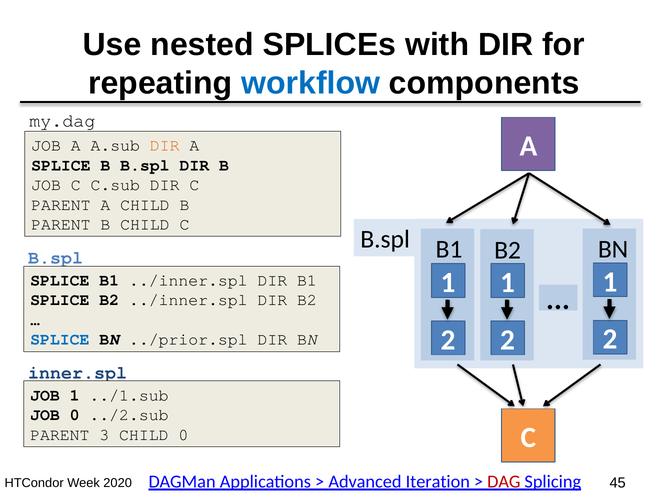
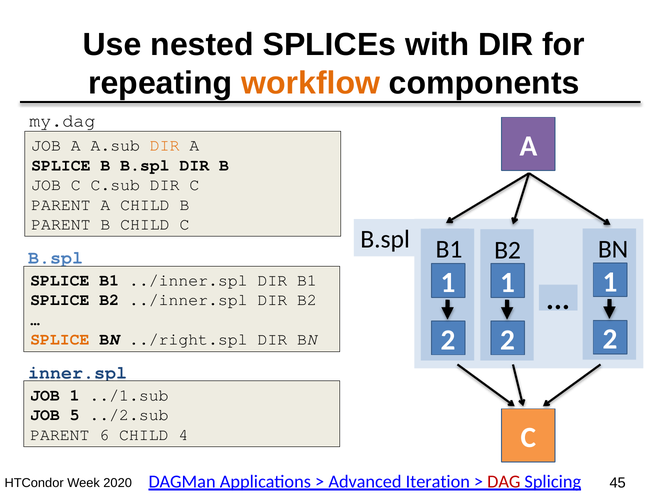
workflow colour: blue -> orange
SPLICE at (60, 340) colour: blue -> orange
../prior.spl: ../prior.spl -> ../right.spl
JOB 0: 0 -> 5
3: 3 -> 6
CHILD 0: 0 -> 4
